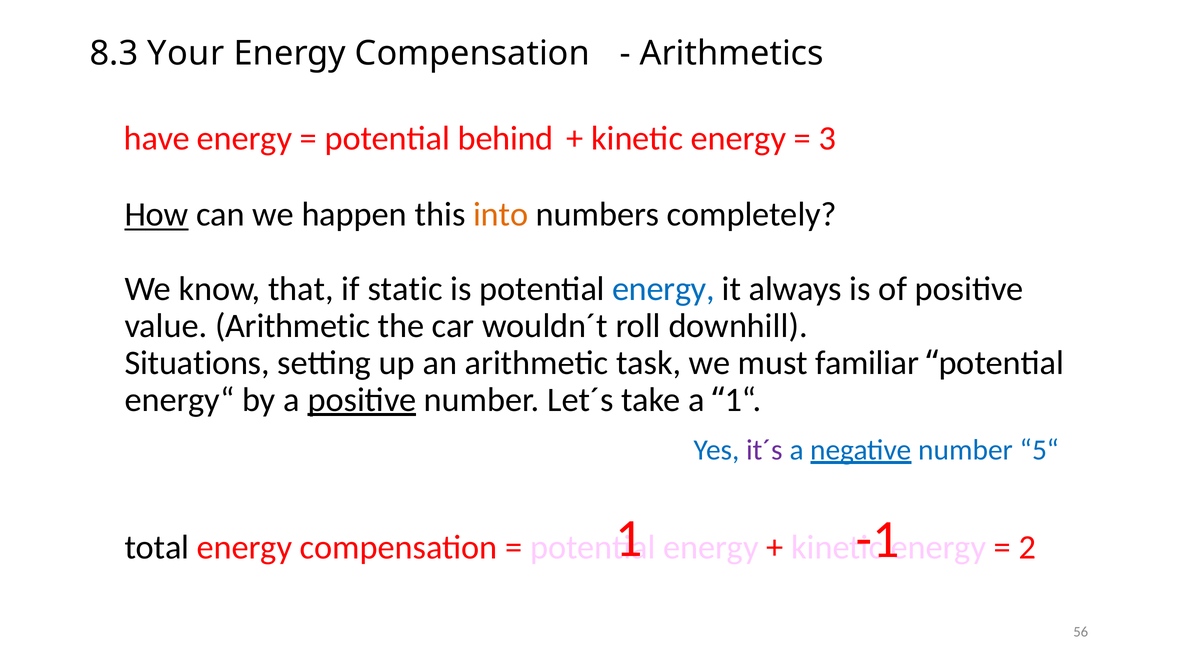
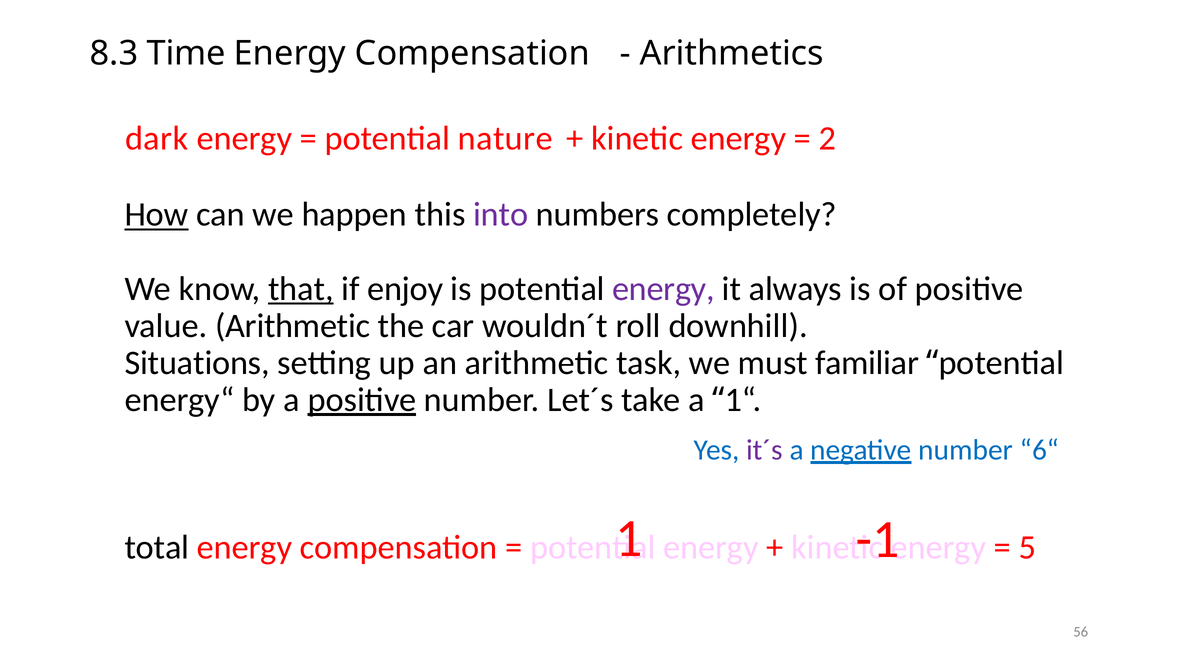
Your: Your -> Time
have: have -> dark
behind: behind -> nature
3: 3 -> 2
into colour: orange -> purple
that underline: none -> present
static: static -> enjoy
energy at (663, 289) colour: blue -> purple
5“: 5“ -> 6“
2: 2 -> 5
